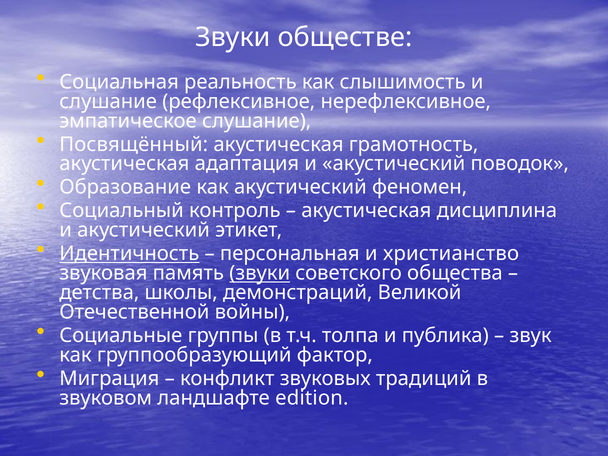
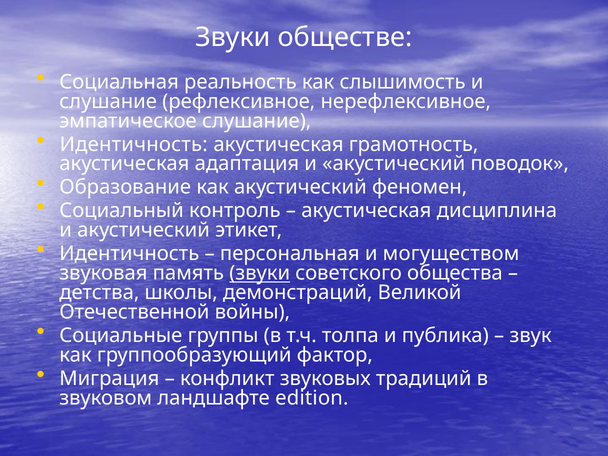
Посвящённый at (134, 144): Посвящённый -> Идентичность
Идентичность at (129, 254) underline: present -> none
христианство: христианство -> могуществом
